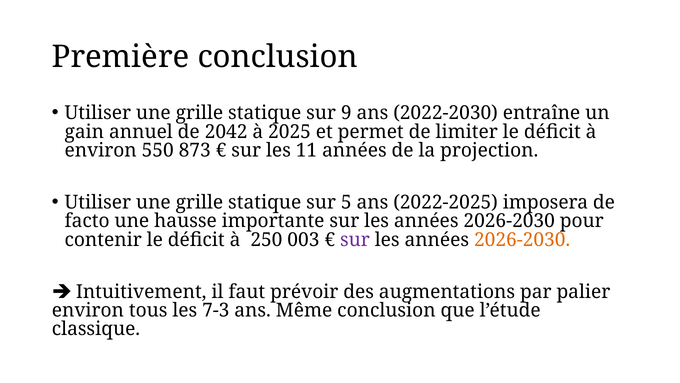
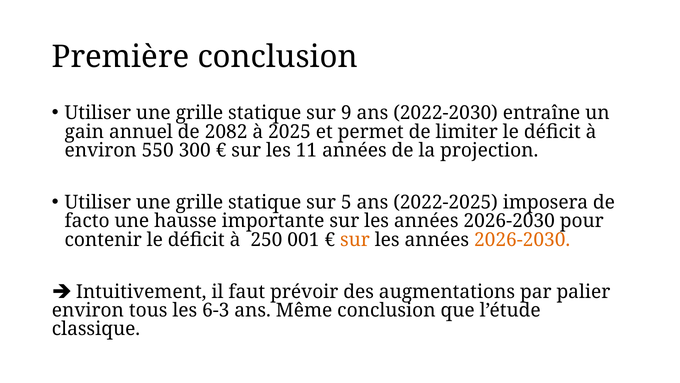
2042: 2042 -> 2082
873: 873 -> 300
003: 003 -> 001
sur at (355, 239) colour: purple -> orange
7-3: 7-3 -> 6-3
